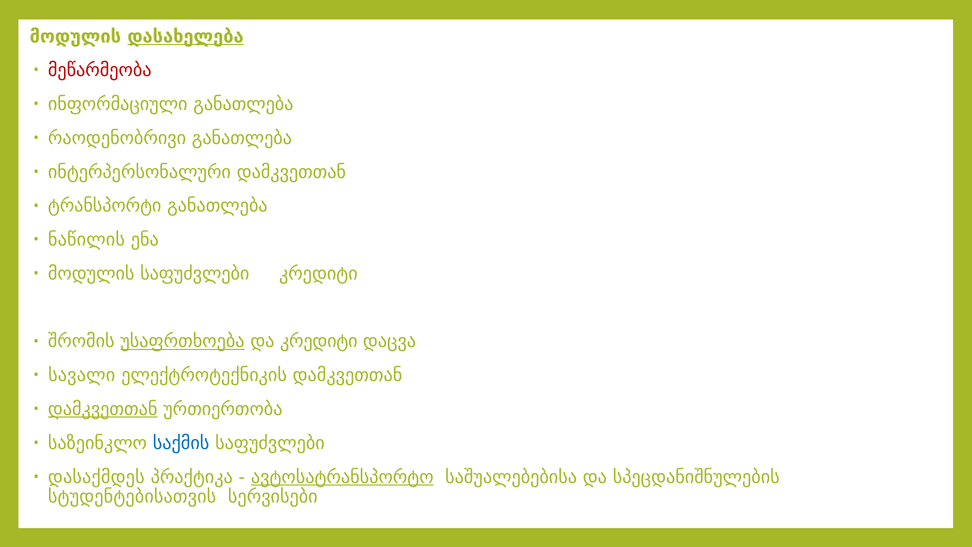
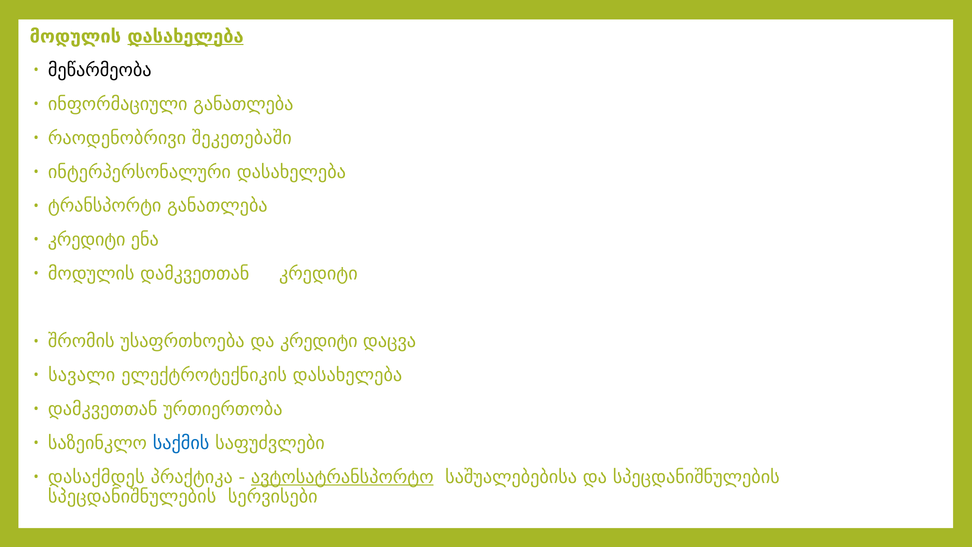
მეწარმეობა colour: red -> black
რაოდენობრივი განათლება: განათლება -> შეკეთებაში
ინტერპერსონალური დამკვეთთან: დამკვეთთან -> დასახელება
ნაწილის at (86, 240): ნაწილის -> კრედიტი
მოდულის საფუძვლები: საფუძვლები -> დამკვეთთან
უსაფრთხოება underline: present -> none
ელექტროტექნიკის დამკვეთთან: დამკვეთთან -> დასახელება
დამკვეთთან at (103, 409) underline: present -> none
სტუდენტებისათვის at (132, 496): სტუდენტებისათვის -> სპეცდანიშნულების
